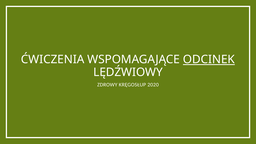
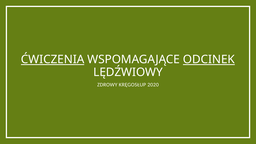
ĆWICZENIA underline: none -> present
